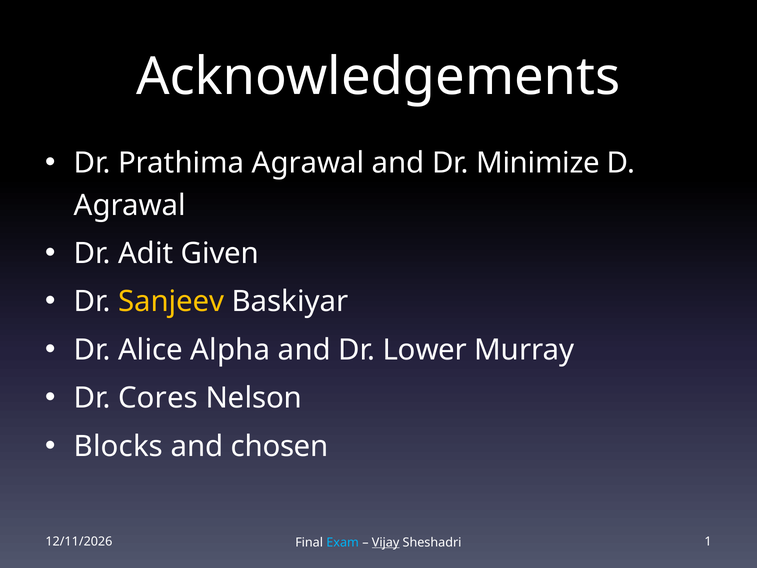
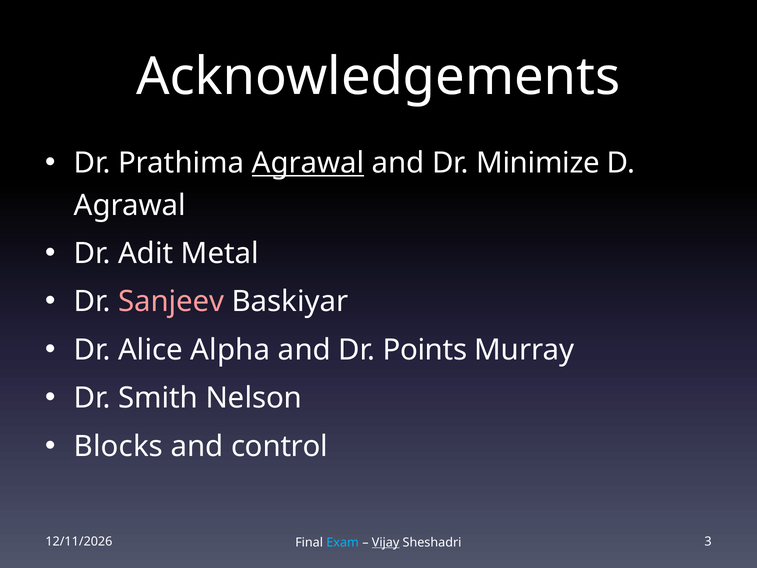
Agrawal at (308, 163) underline: none -> present
Given: Given -> Metal
Sanjeev colour: yellow -> pink
Lower: Lower -> Points
Cores: Cores -> Smith
chosen: chosen -> control
1: 1 -> 3
